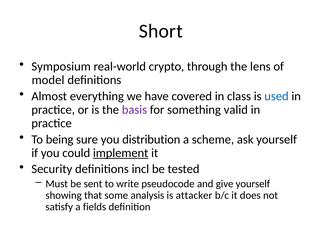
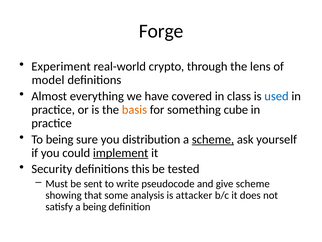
Short: Short -> Forge
Symposium: Symposium -> Experiment
basis colour: purple -> orange
valid: valid -> cube
scheme at (213, 139) underline: none -> present
incl: incl -> this
give yourself: yourself -> scheme
a fields: fields -> being
